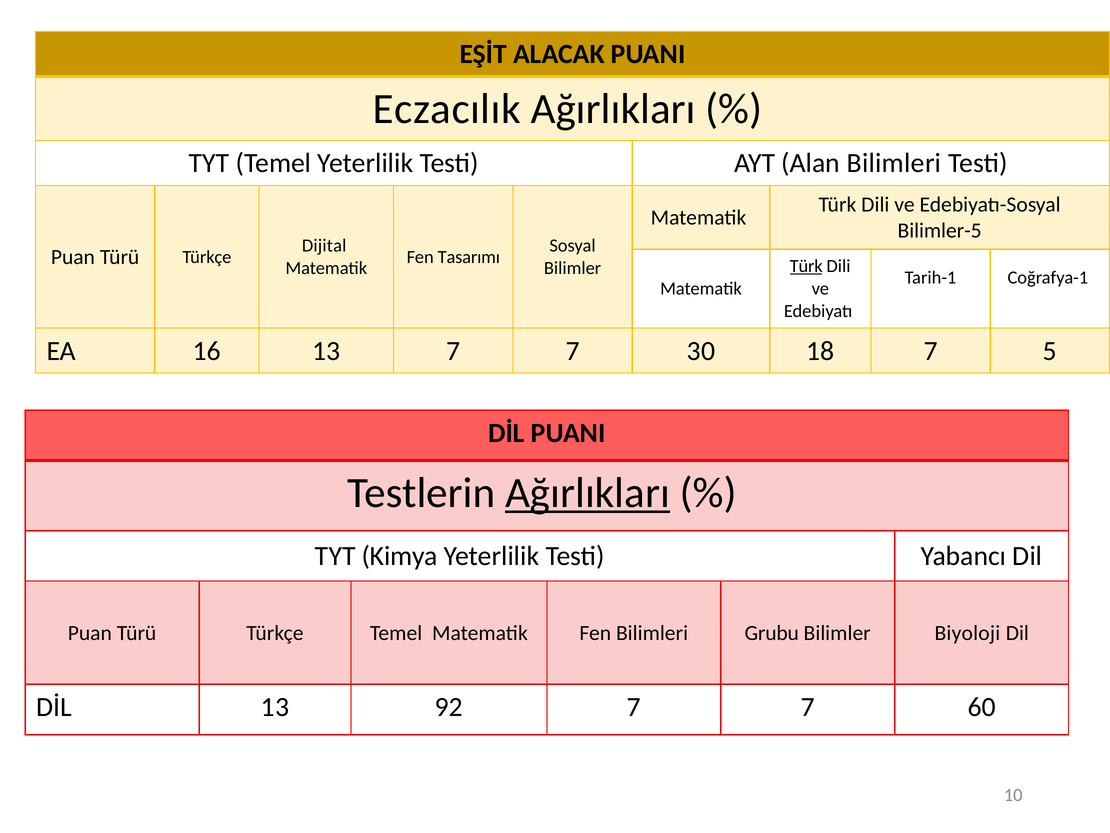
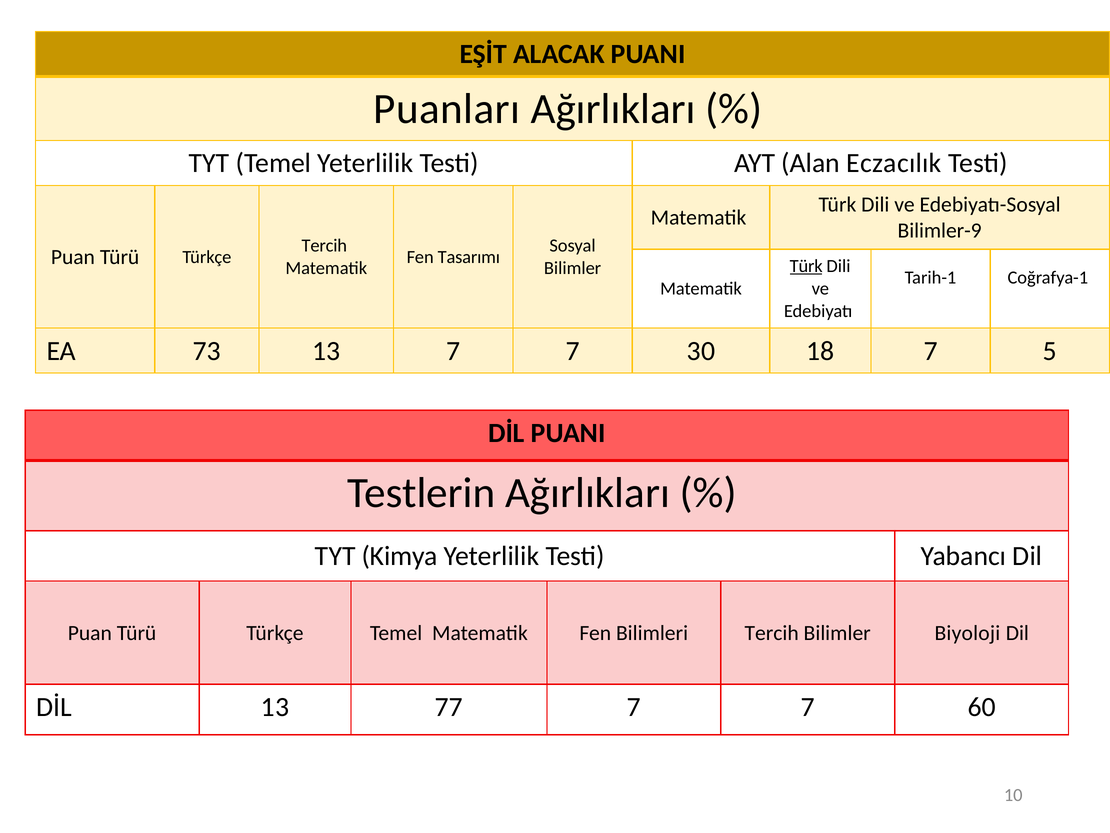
Eczacılık: Eczacılık -> Puanları
Alan Bilimleri: Bilimleri -> Eczacılık
Bilimler-5: Bilimler-5 -> Bilimler-9
Dijital at (324, 245): Dijital -> Tercih
16: 16 -> 73
Ağırlıkları at (587, 493) underline: present -> none
Bilimleri Grubu: Grubu -> Tercih
92: 92 -> 77
